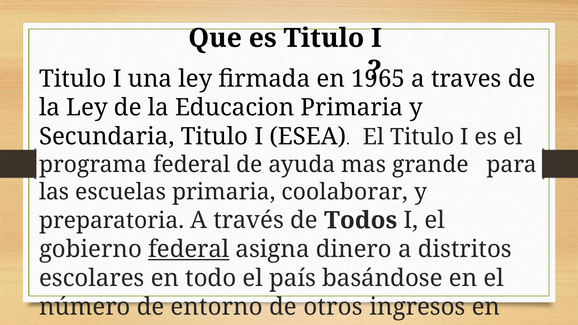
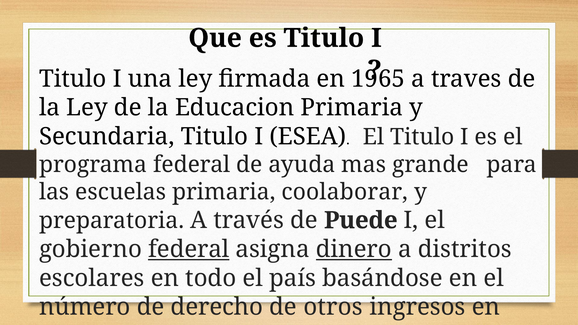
Todos: Todos -> Puede
dinero underline: none -> present
entorno: entorno -> derecho
